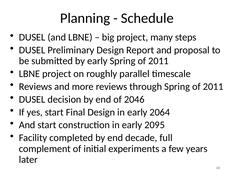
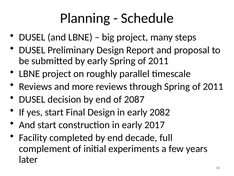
2046: 2046 -> 2087
2064: 2064 -> 2082
2095: 2095 -> 2017
